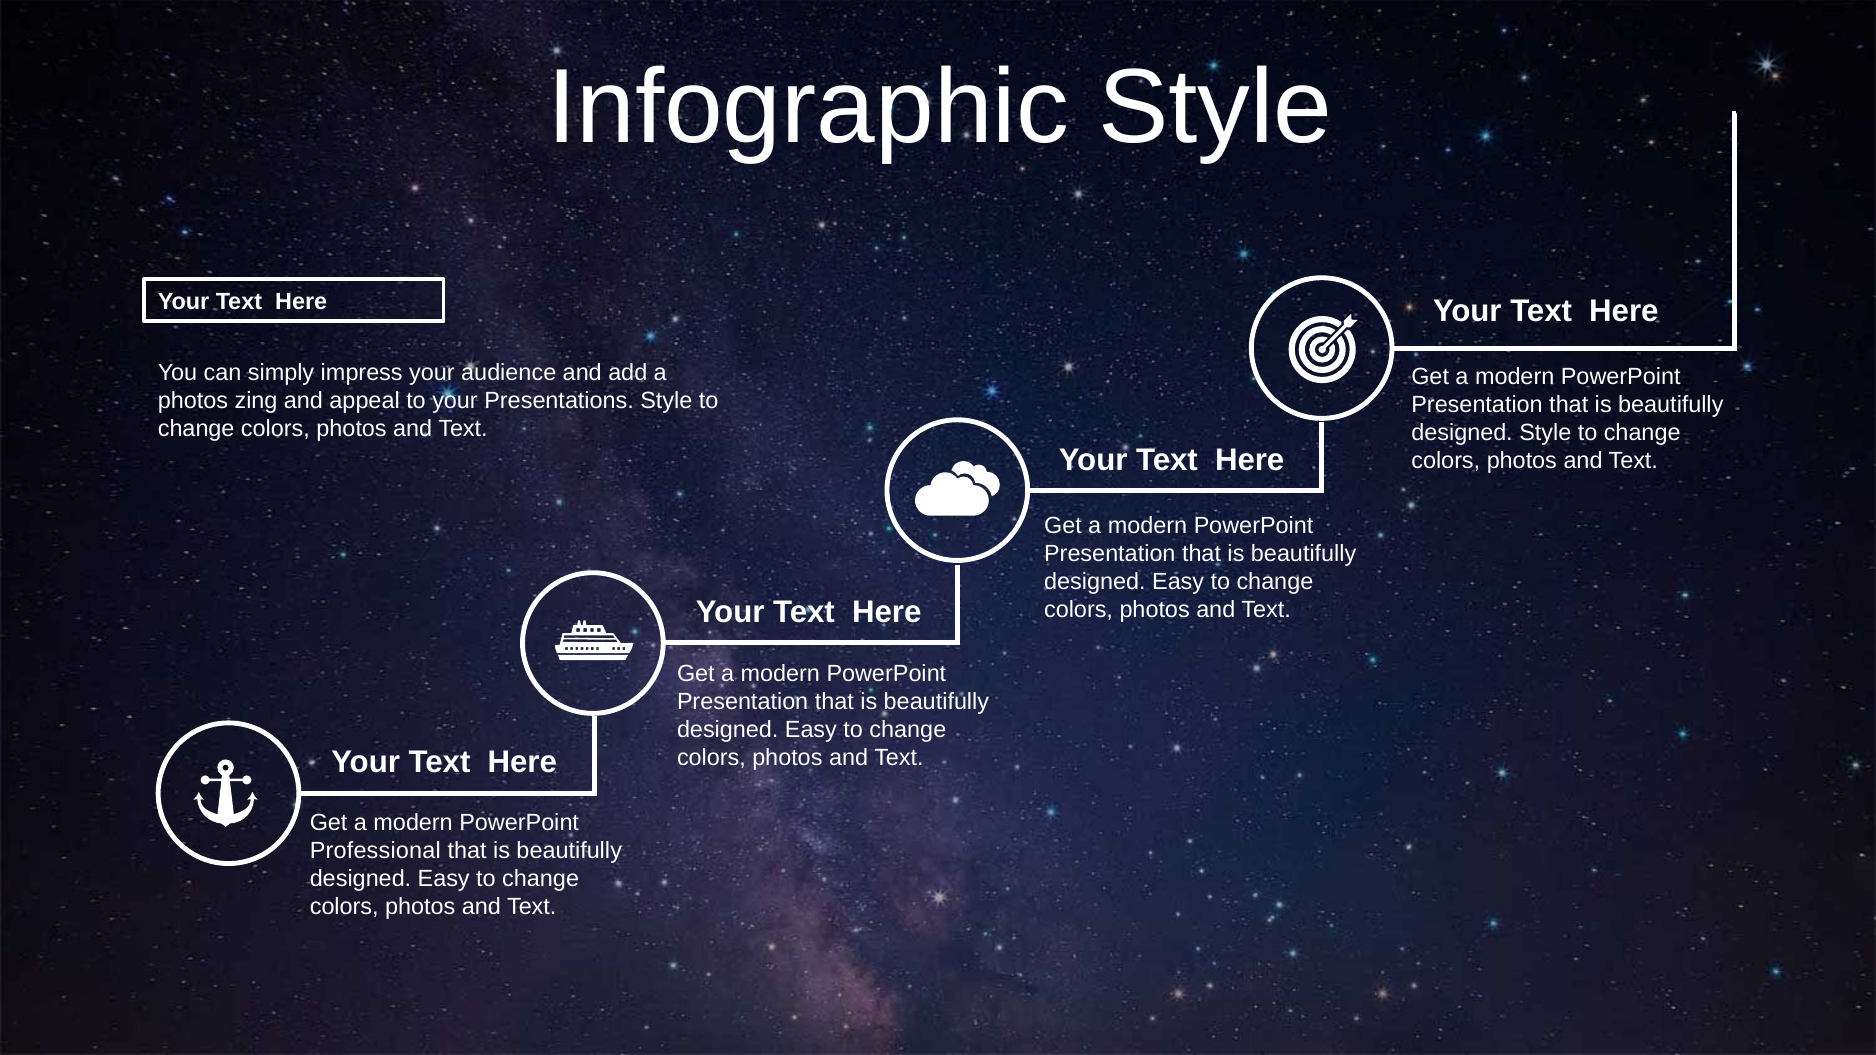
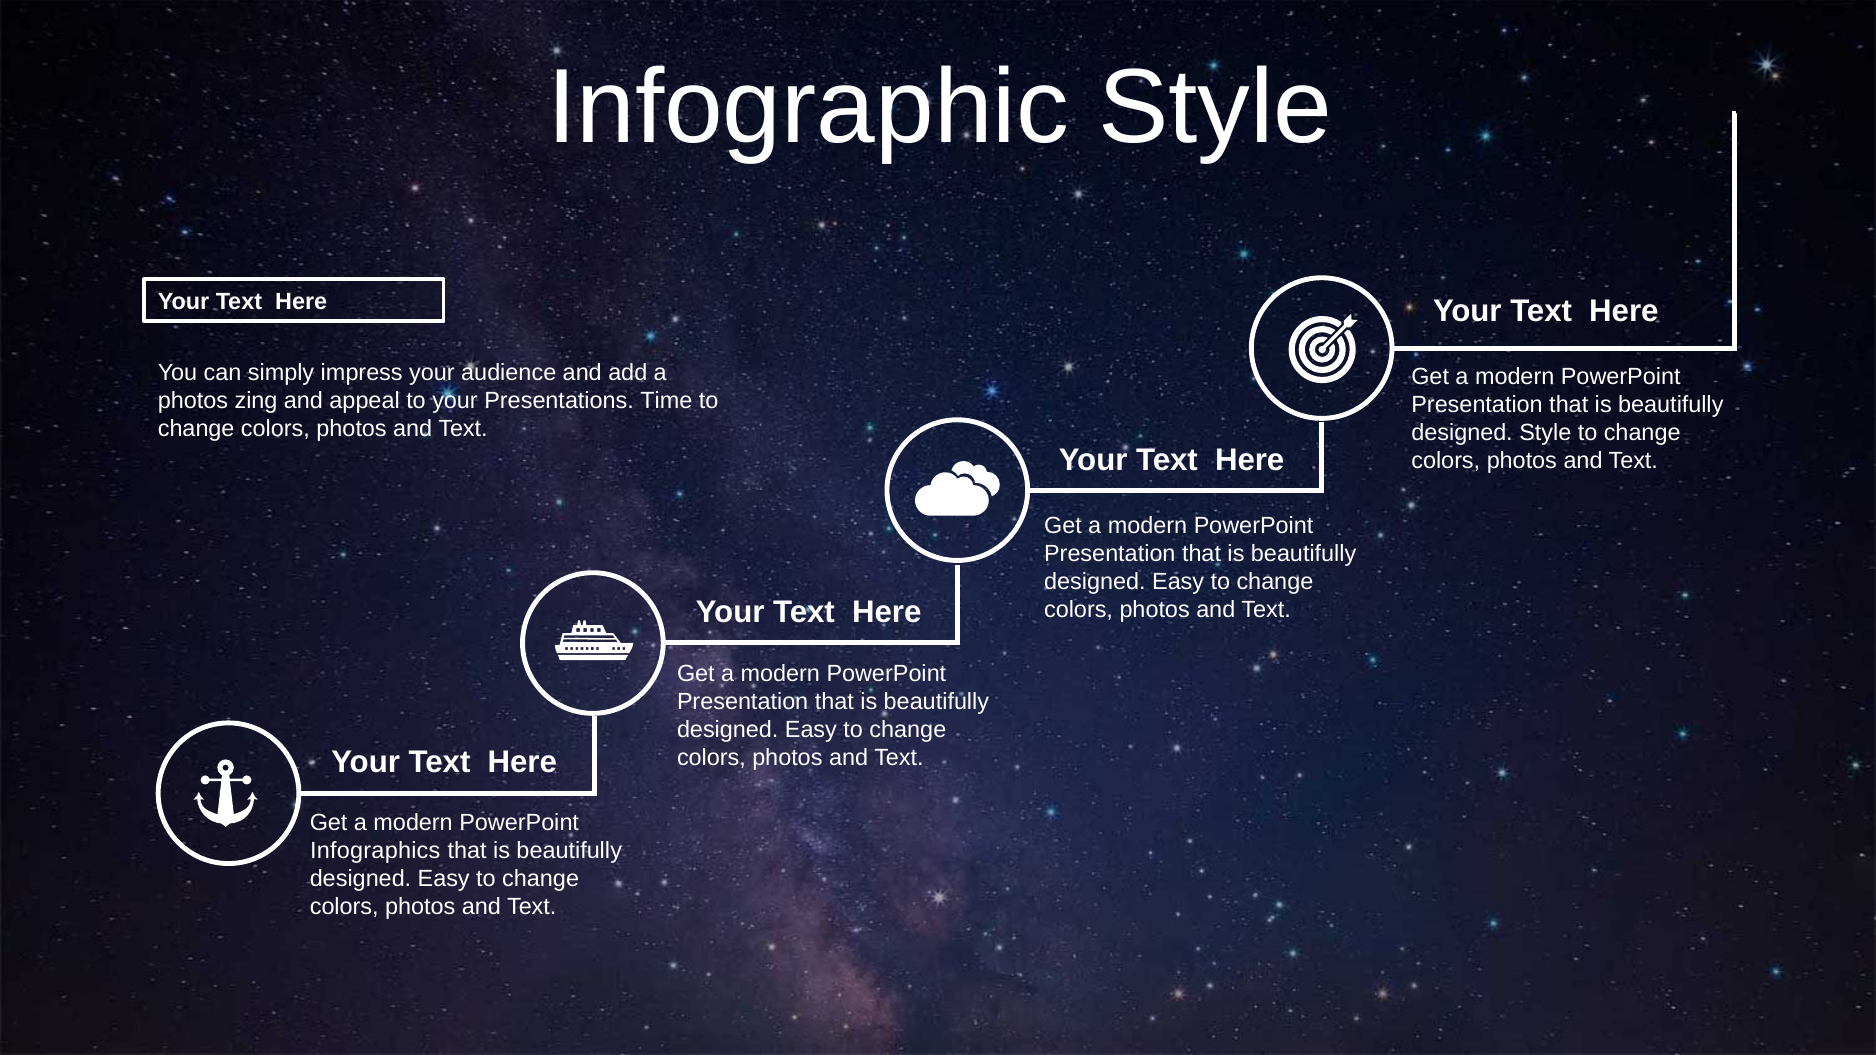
Presentations Style: Style -> Time
Professional: Professional -> Infographics
